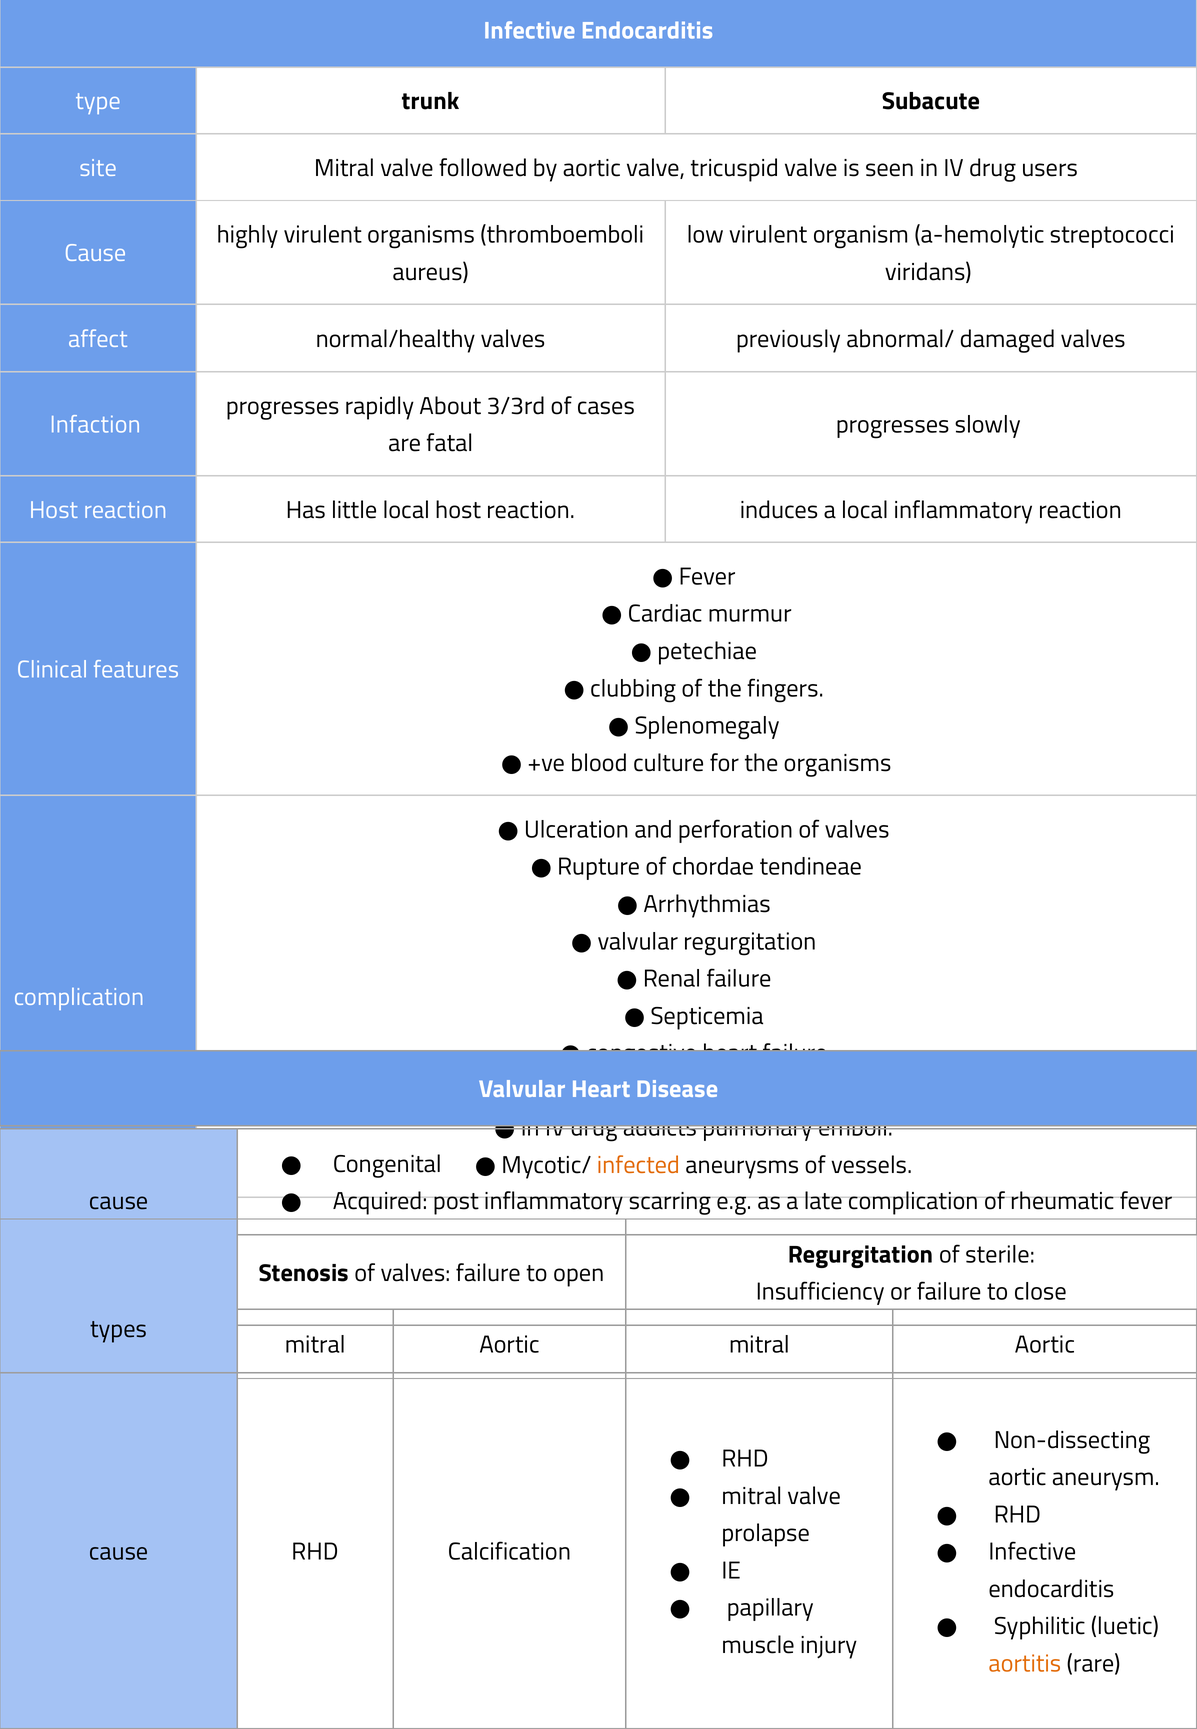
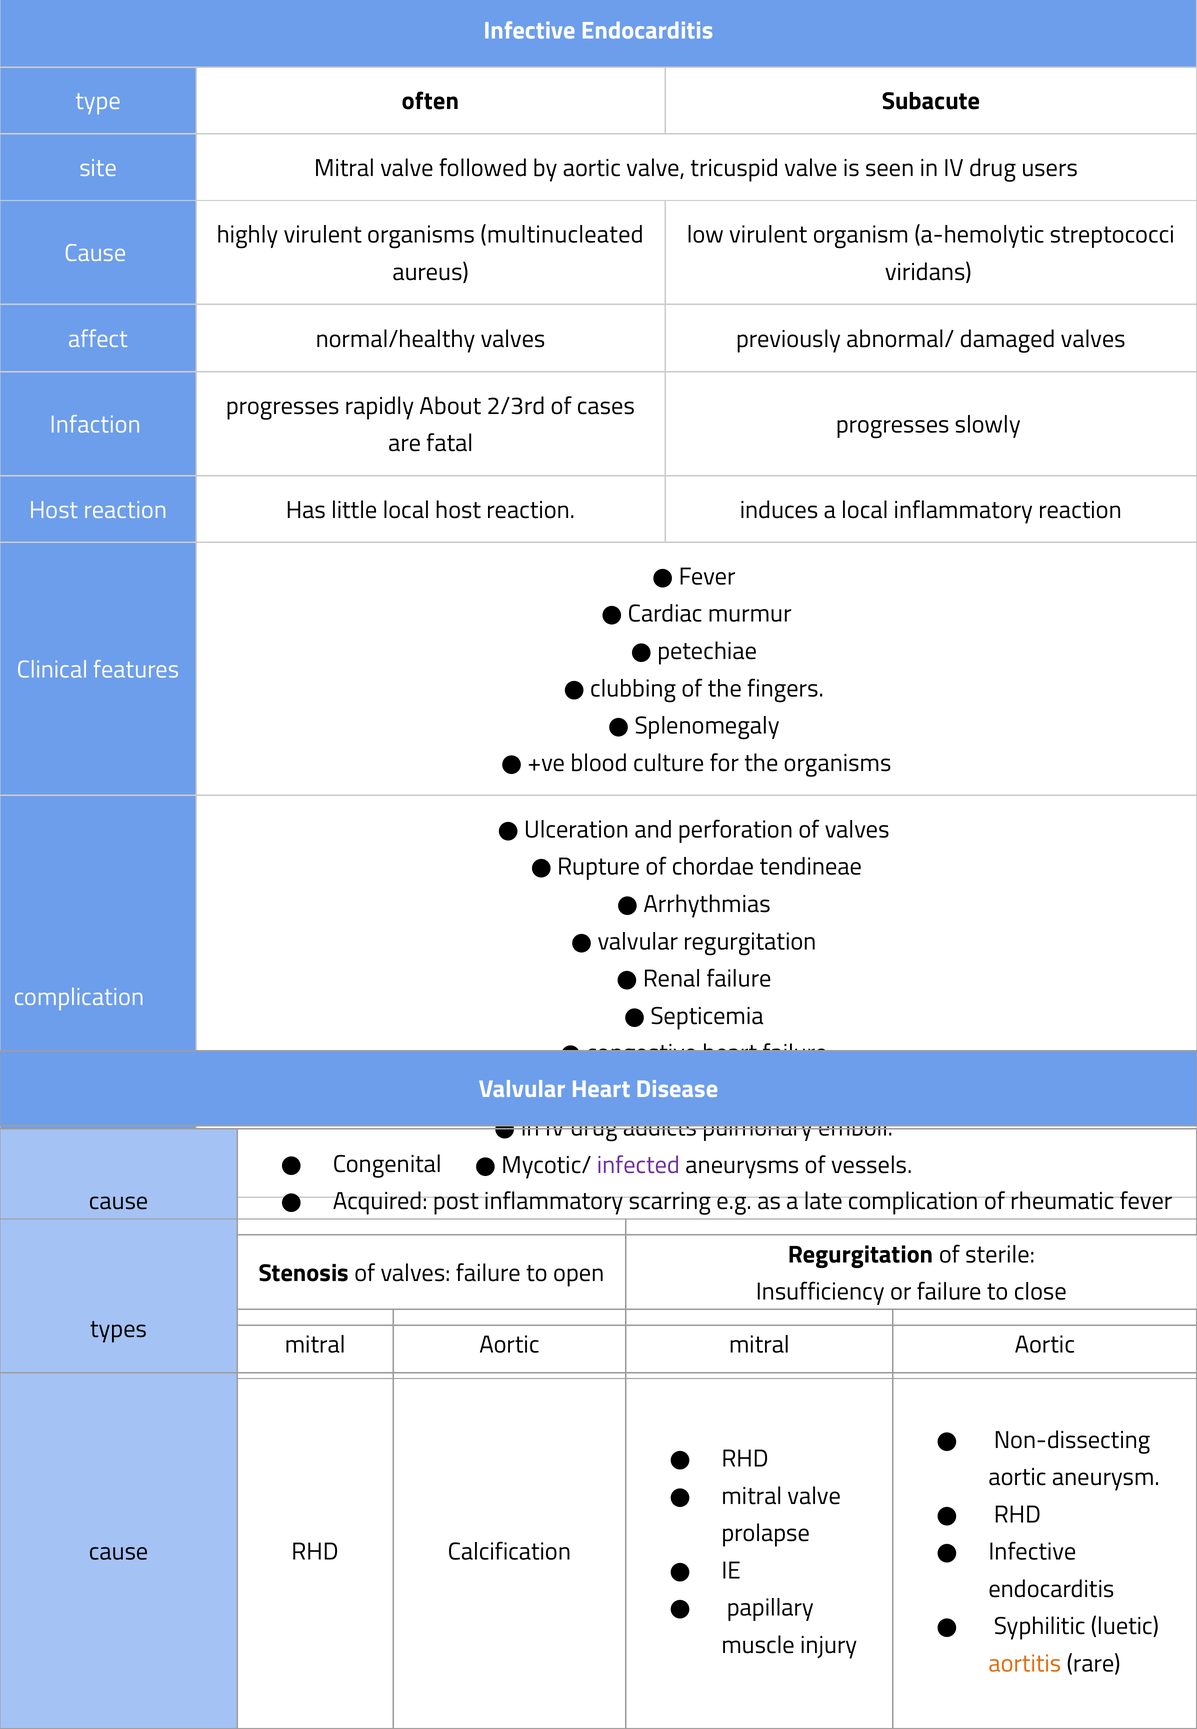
trunk: trunk -> often
thromboemboli: thromboemboli -> multinucleated
3/3rd: 3/3rd -> 2/3rd
infected at (638, 1165) colour: orange -> purple
